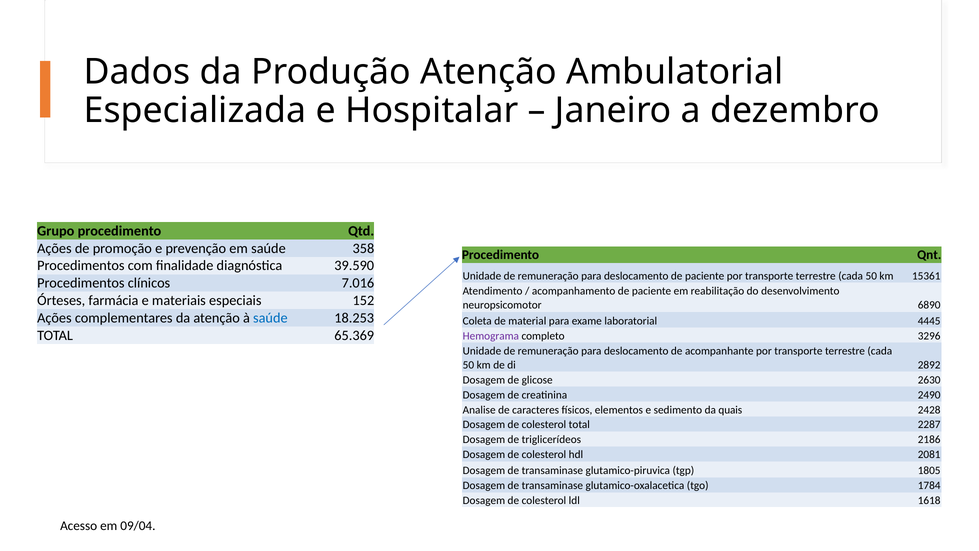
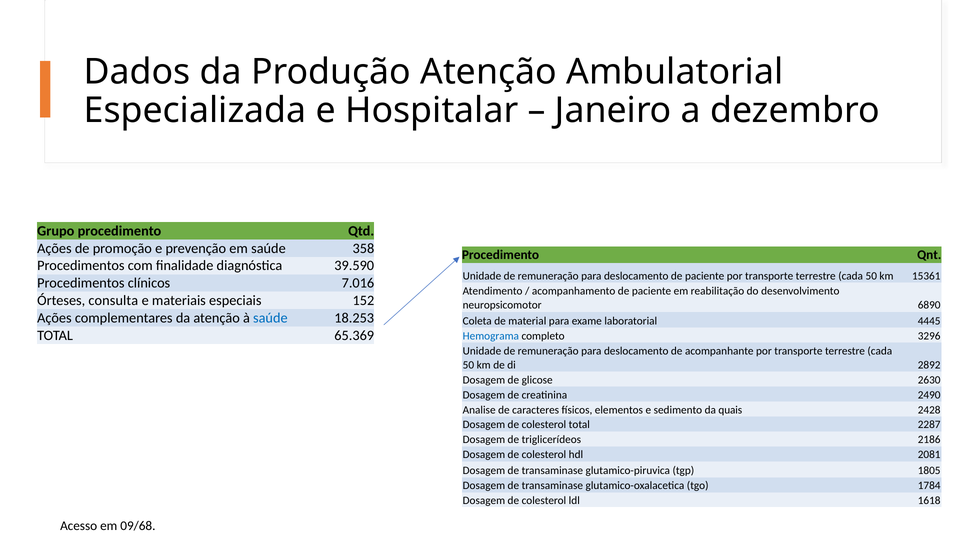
farmácia: farmácia -> consulta
Hemograma colour: purple -> blue
09/04: 09/04 -> 09/68
